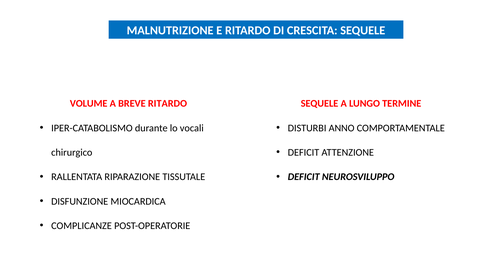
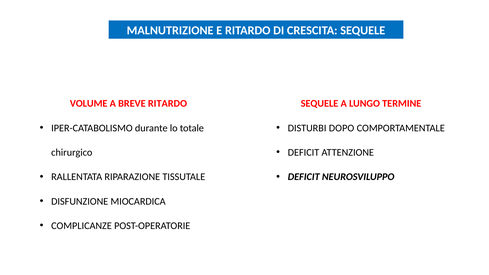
vocali: vocali -> totale
ANNO: ANNO -> DOPO
